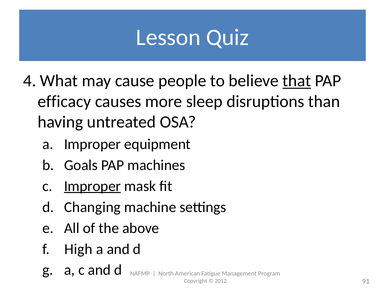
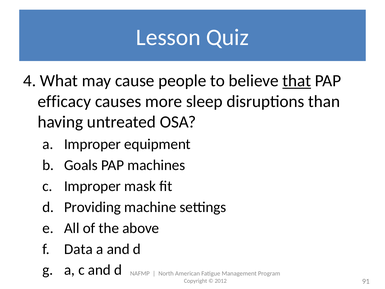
Improper at (92, 186) underline: present -> none
Changing: Changing -> Providing
High: High -> Data
